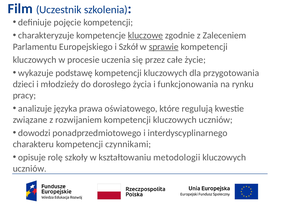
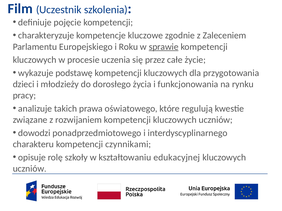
kluczowe underline: present -> none
Szkół: Szkół -> Roku
języka: języka -> takich
metodologii: metodologii -> edukacyjnej
